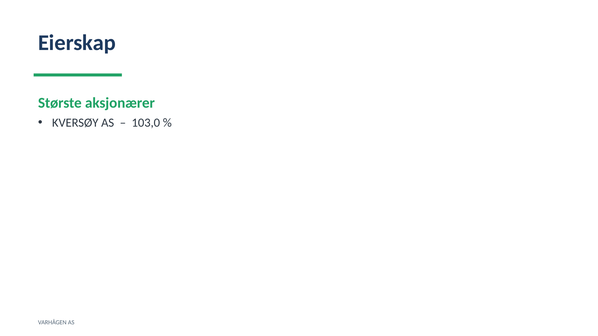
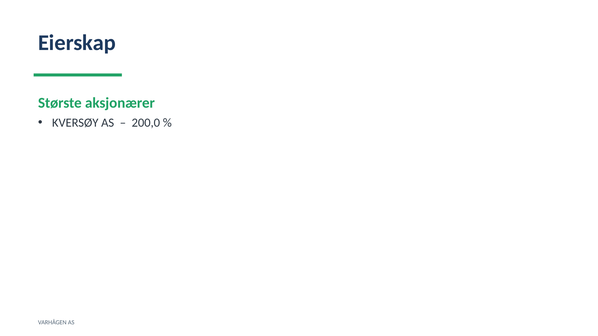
103,0: 103,0 -> 200,0
